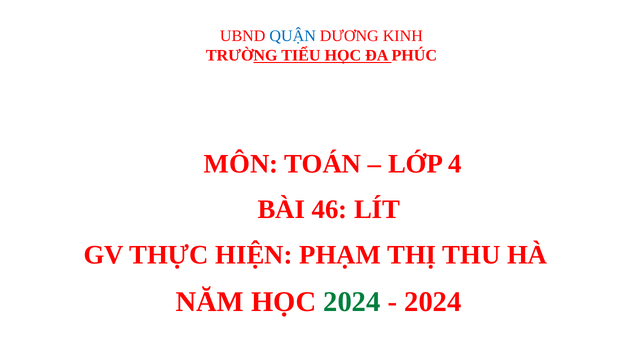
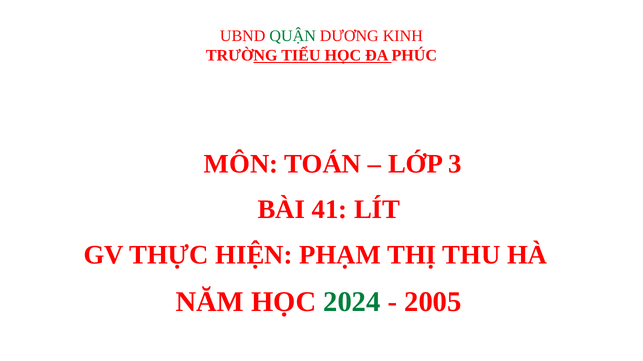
QUẬN colour: blue -> green
4: 4 -> 3
46: 46 -> 41
2024 at (433, 303): 2024 -> 2005
